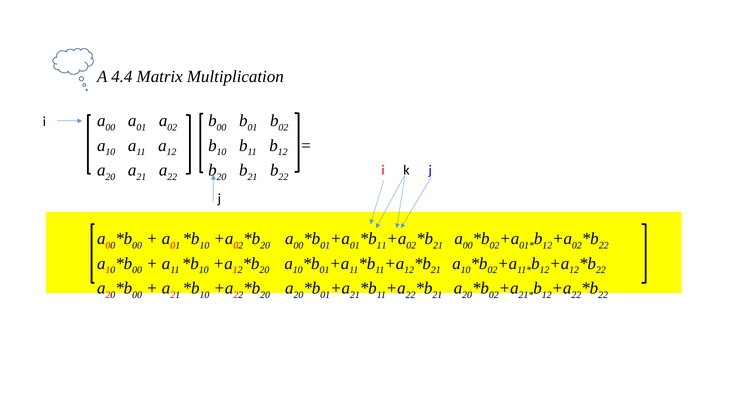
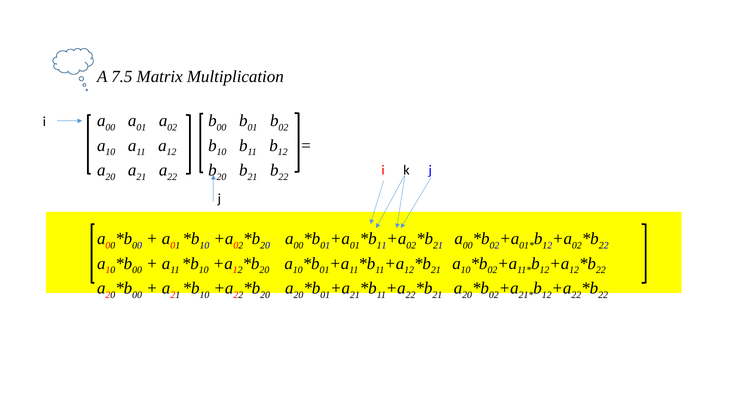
4.4: 4.4 -> 7.5
